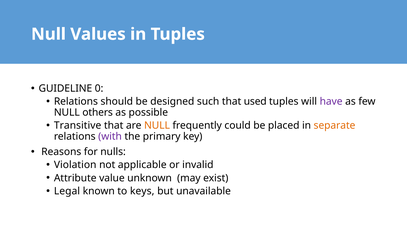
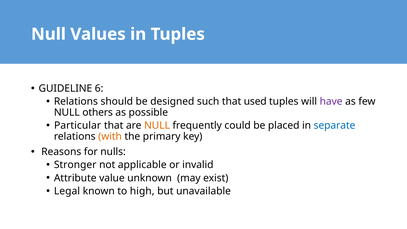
0: 0 -> 6
Transitive: Transitive -> Particular
separate colour: orange -> blue
with colour: purple -> orange
Violation: Violation -> Stronger
keys: keys -> high
